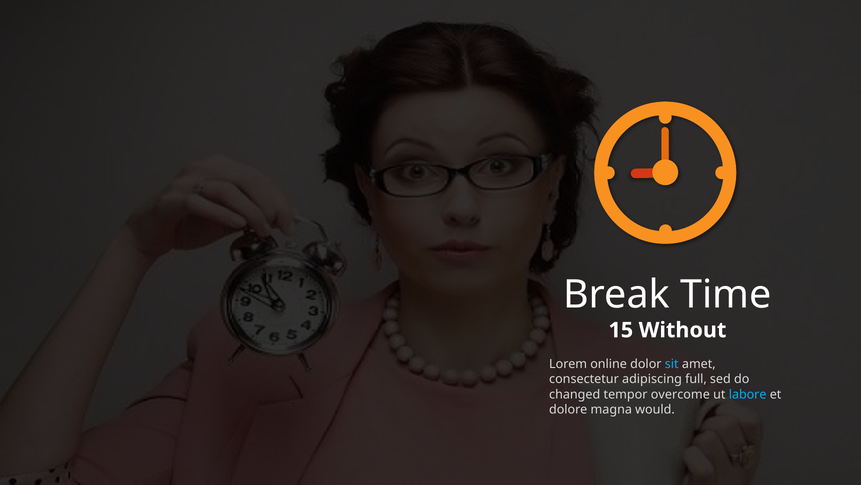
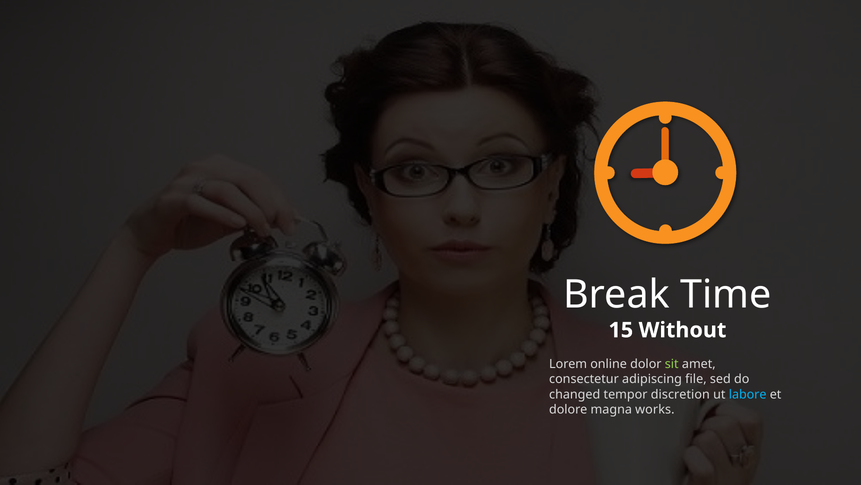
sit colour: light blue -> light green
full: full -> file
overcome: overcome -> discretion
would: would -> works
